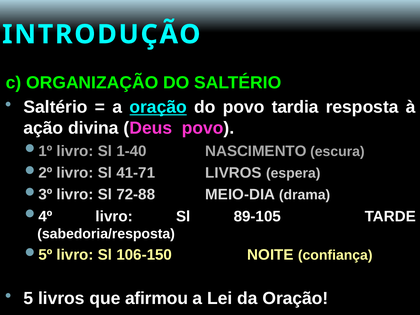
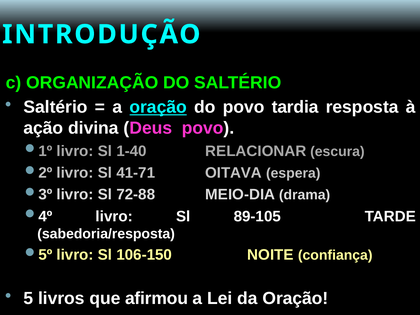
NASCIMENTO: NASCIMENTO -> RELACIONAR
41-71 LIVROS: LIVROS -> OITAVA
